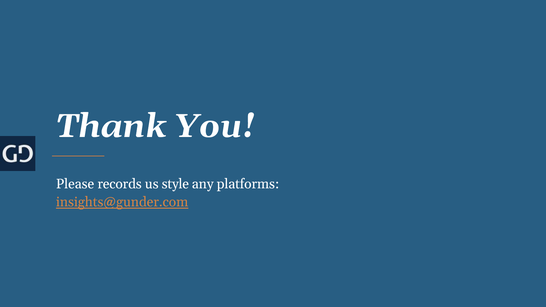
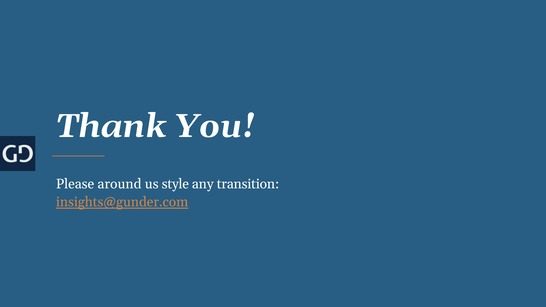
records: records -> around
platforms: platforms -> transition
